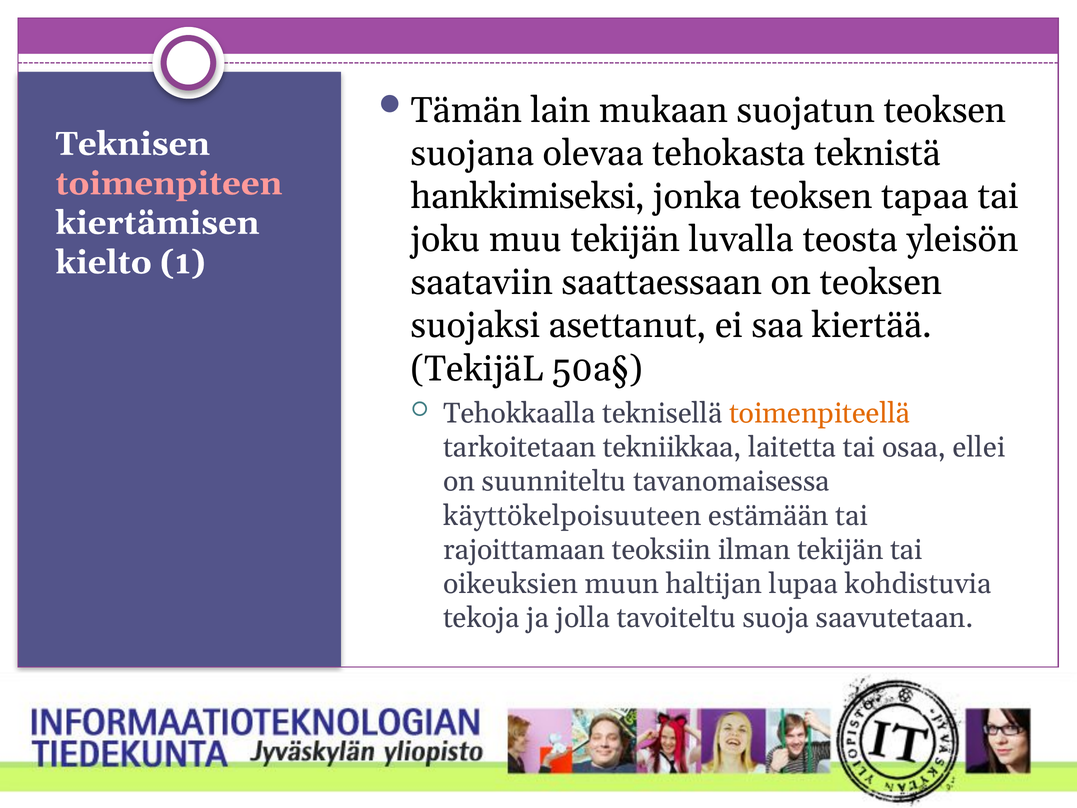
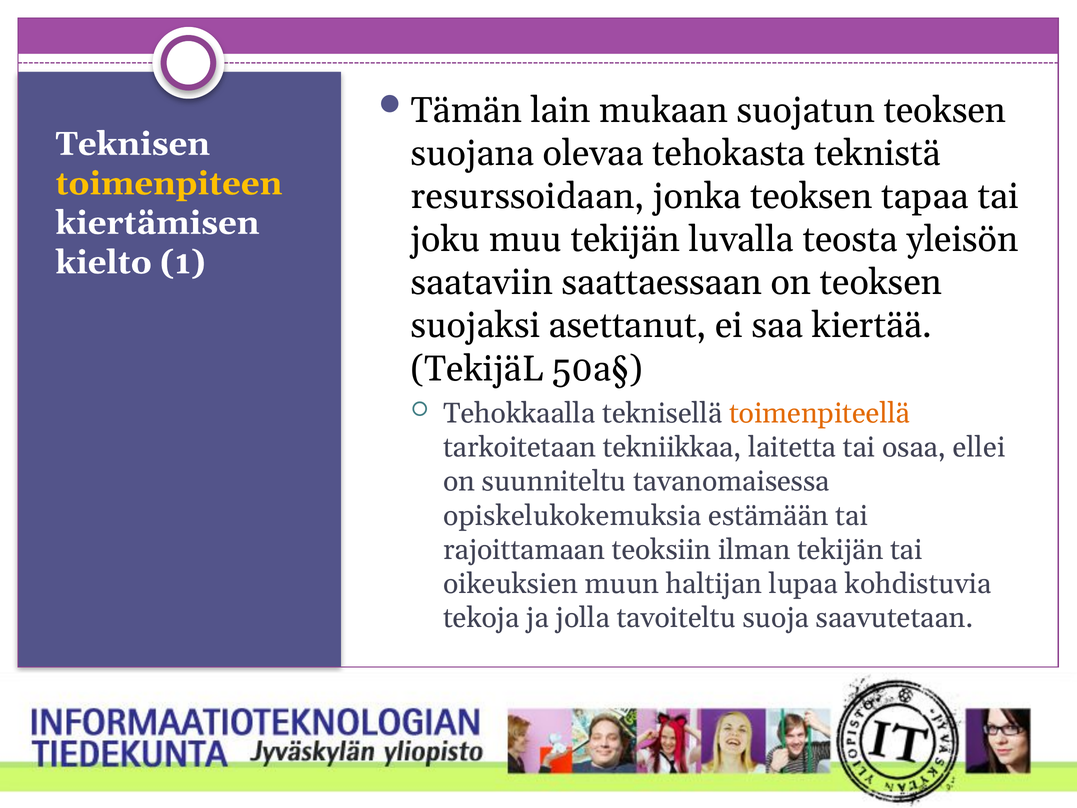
toimenpiteen colour: pink -> yellow
hankkimiseksi: hankkimiseksi -> resurssoidaan
käyttökelpoisuuteen: käyttökelpoisuuteen -> opiskelukokemuksia
